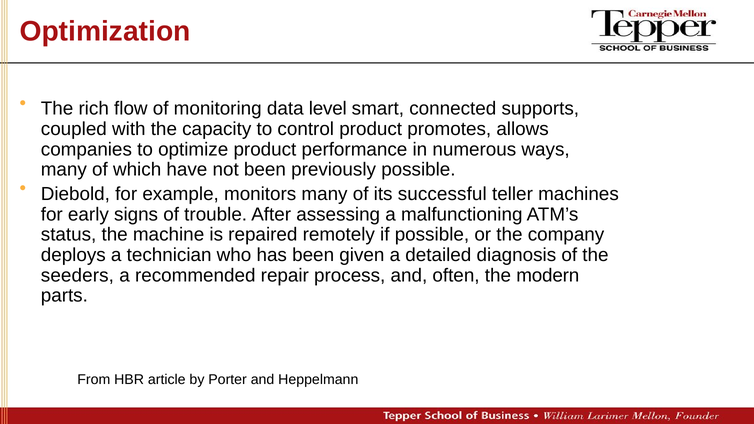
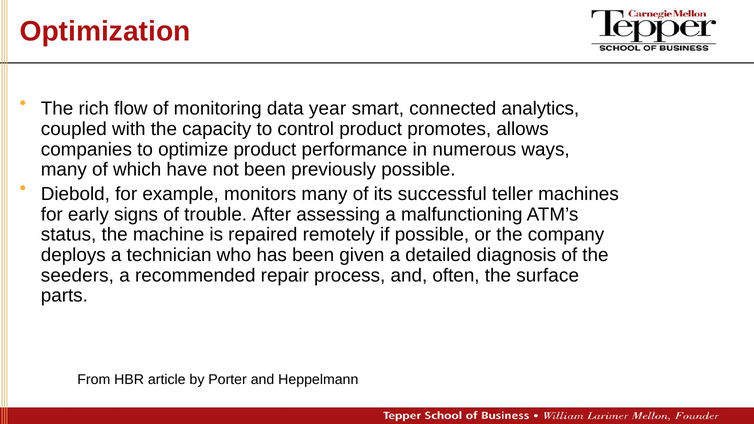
level: level -> year
supports: supports -> analytics
modern: modern -> surface
